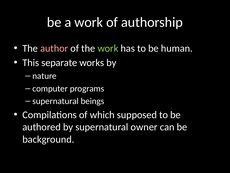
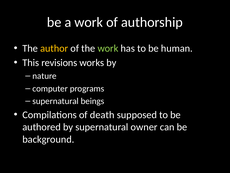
author colour: pink -> yellow
separate: separate -> revisions
which: which -> death
